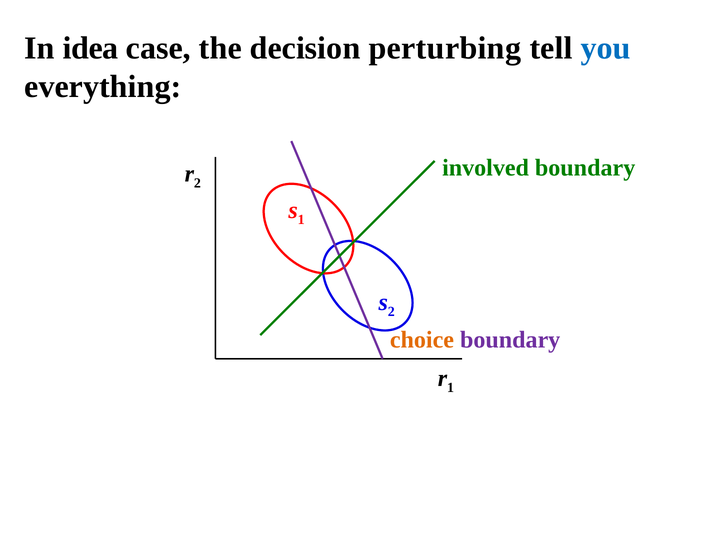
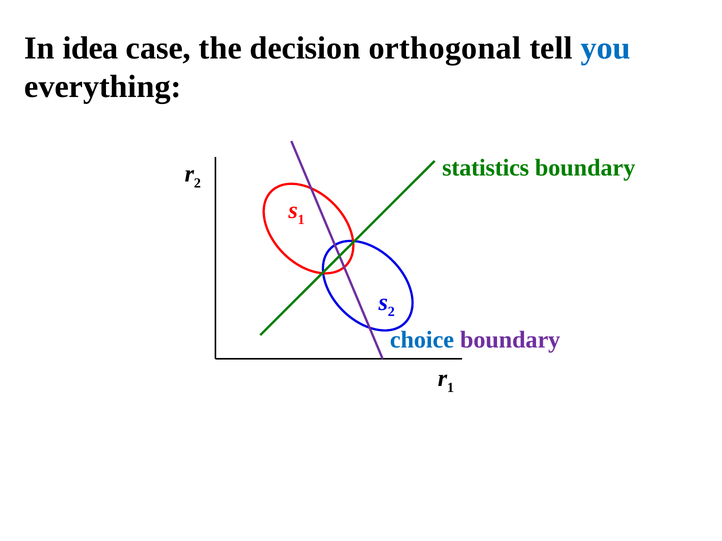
perturbing: perturbing -> orthogonal
involved: involved -> statistics
choice colour: orange -> blue
